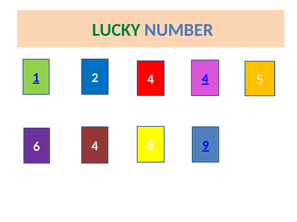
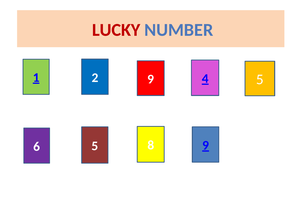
LUCKY colour: green -> red
4 at (151, 79): 4 -> 9
6 4: 4 -> 5
